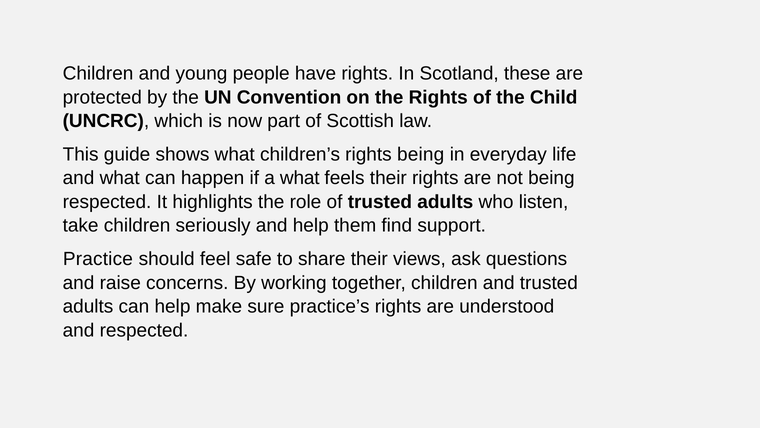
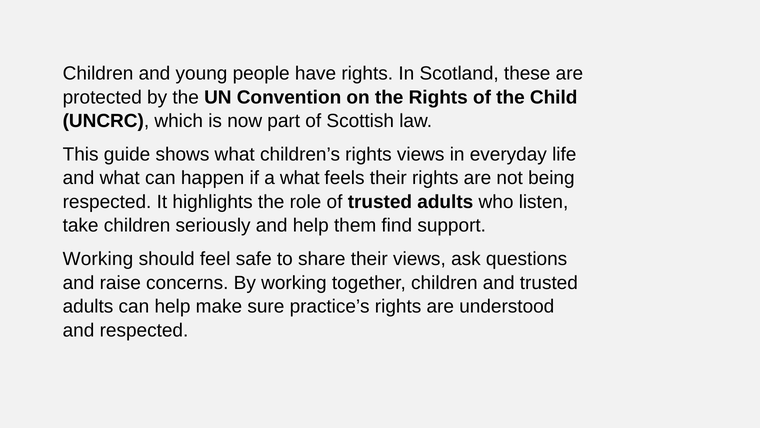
rights being: being -> views
Practice at (98, 259): Practice -> Working
